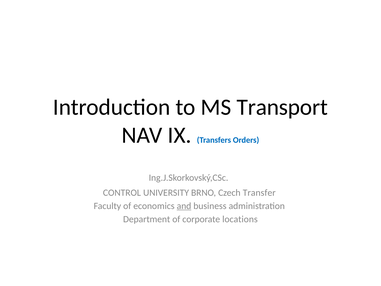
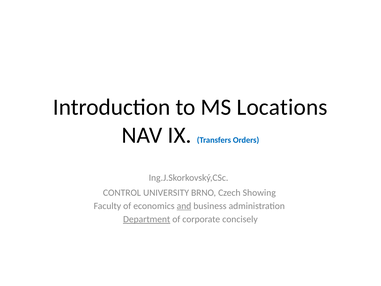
Transport: Transport -> Locations
Transfer: Transfer -> Showing
Department underline: none -> present
locations: locations -> concisely
